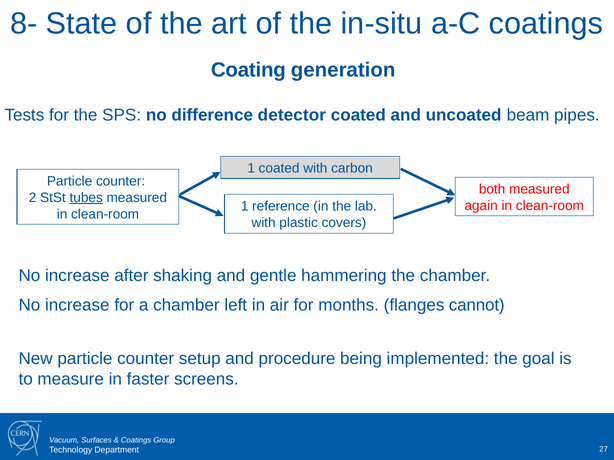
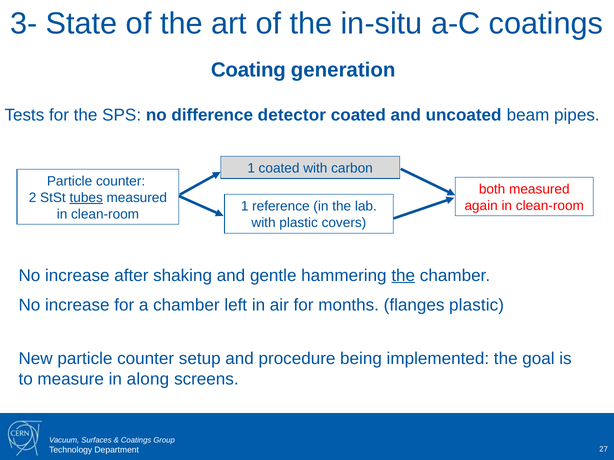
8-: 8- -> 3-
the at (403, 276) underline: none -> present
flanges cannot: cannot -> plastic
faster: faster -> along
